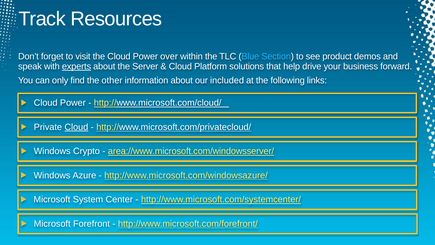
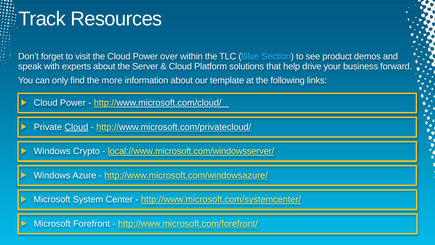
experts underline: present -> none
other: other -> more
included: included -> template
area://www.microsoft.com/windowsserver/: area://www.microsoft.com/windowsserver/ -> local://www.microsoft.com/windowsserver/
